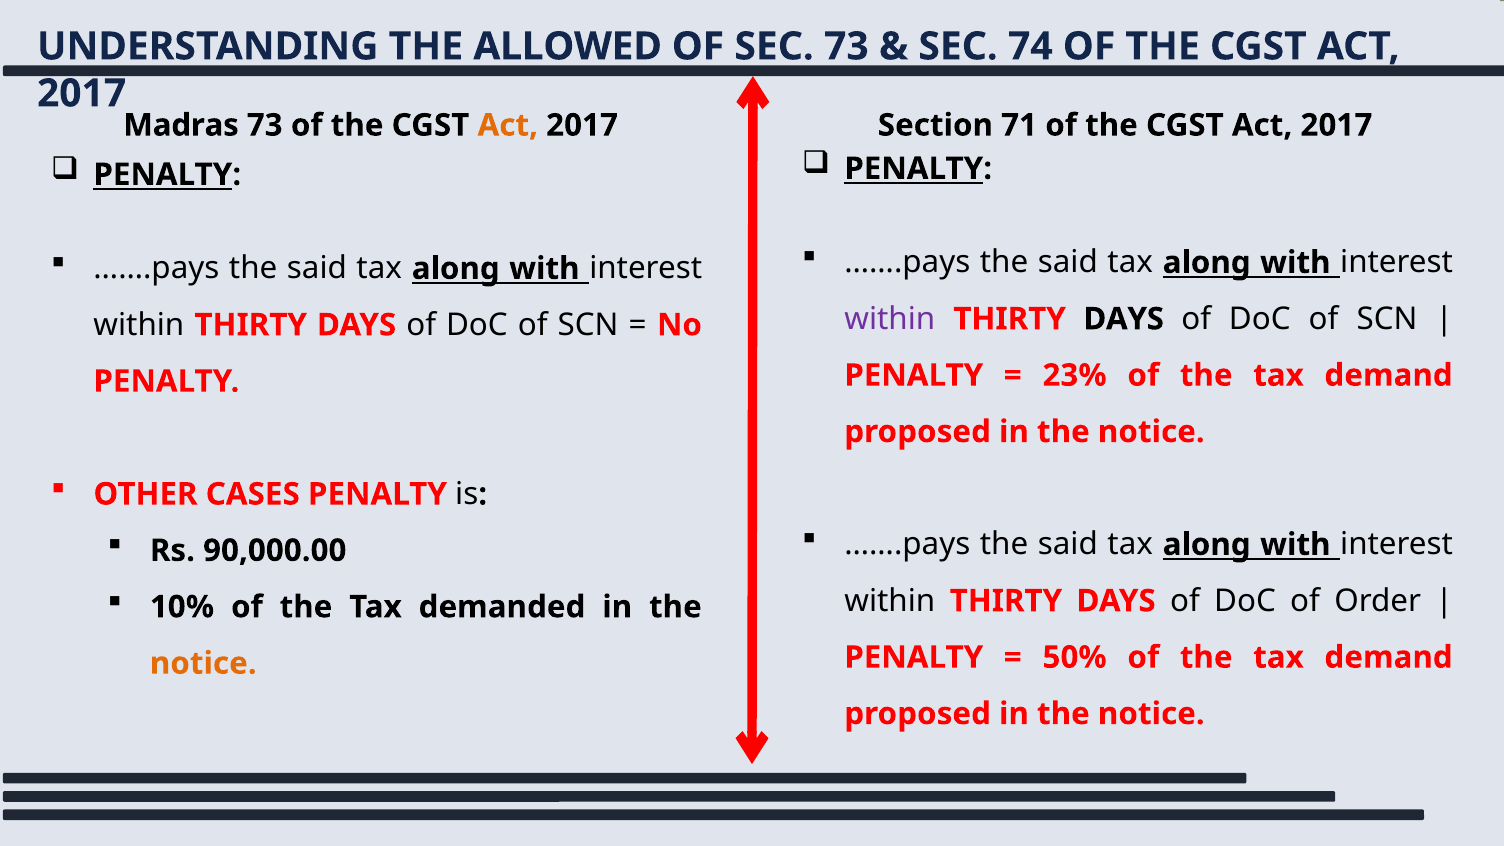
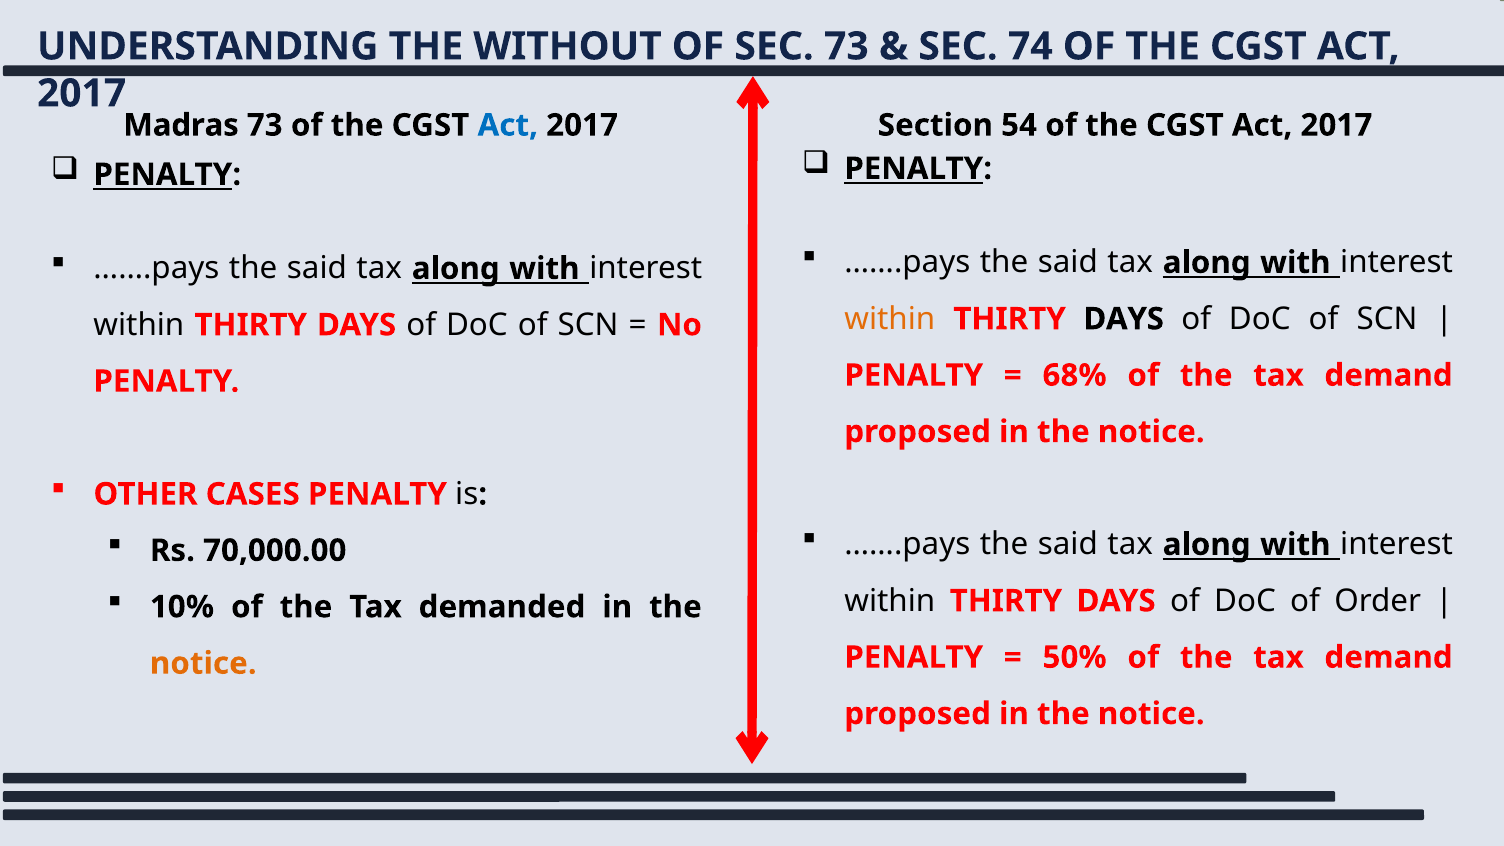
ALLOWED: ALLOWED -> WITHOUT
Act at (508, 125) colour: orange -> blue
71: 71 -> 54
within at (890, 319) colour: purple -> orange
23%: 23% -> 68%
90,000.00: 90,000.00 -> 70,000.00
